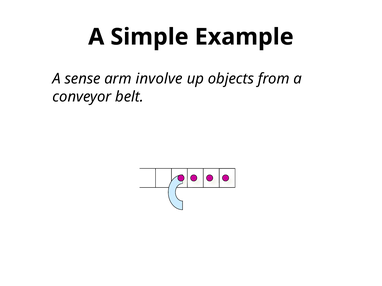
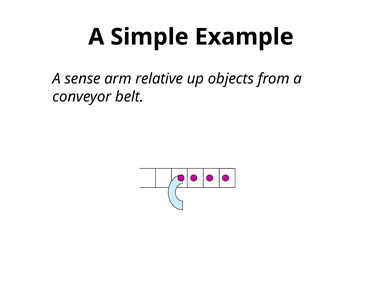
involve: involve -> relative
